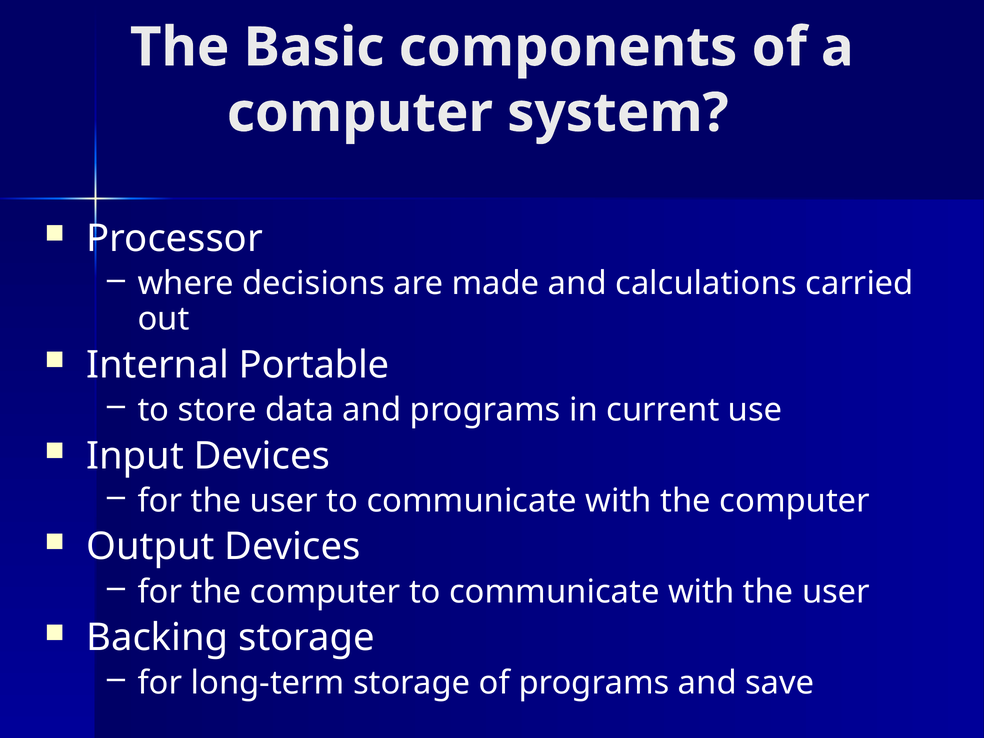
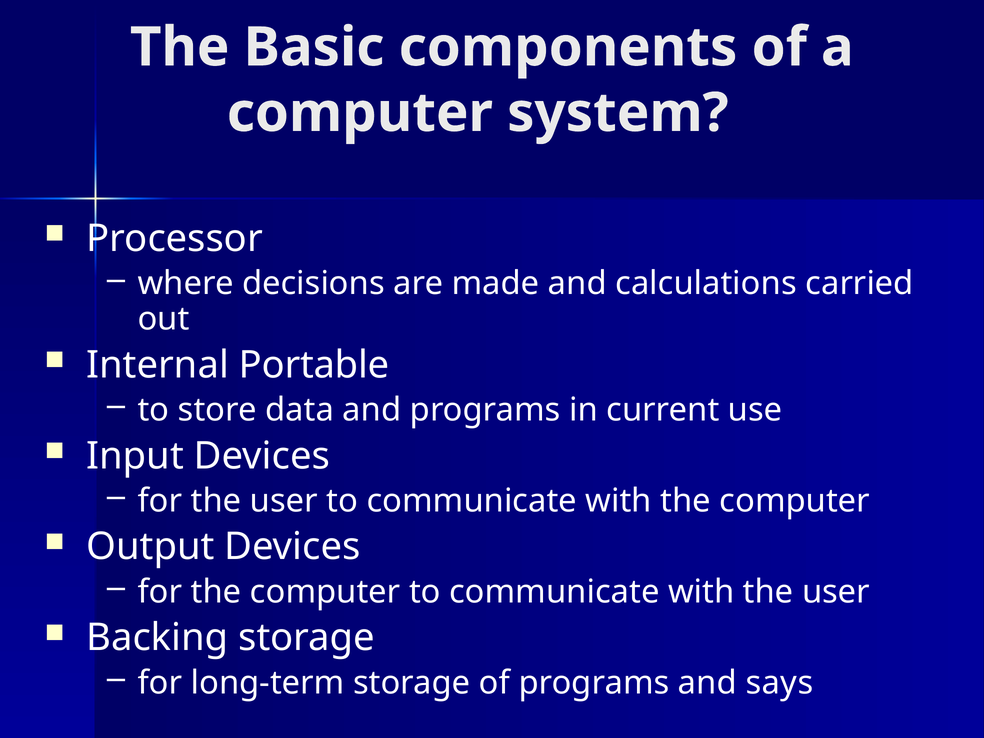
save: save -> says
